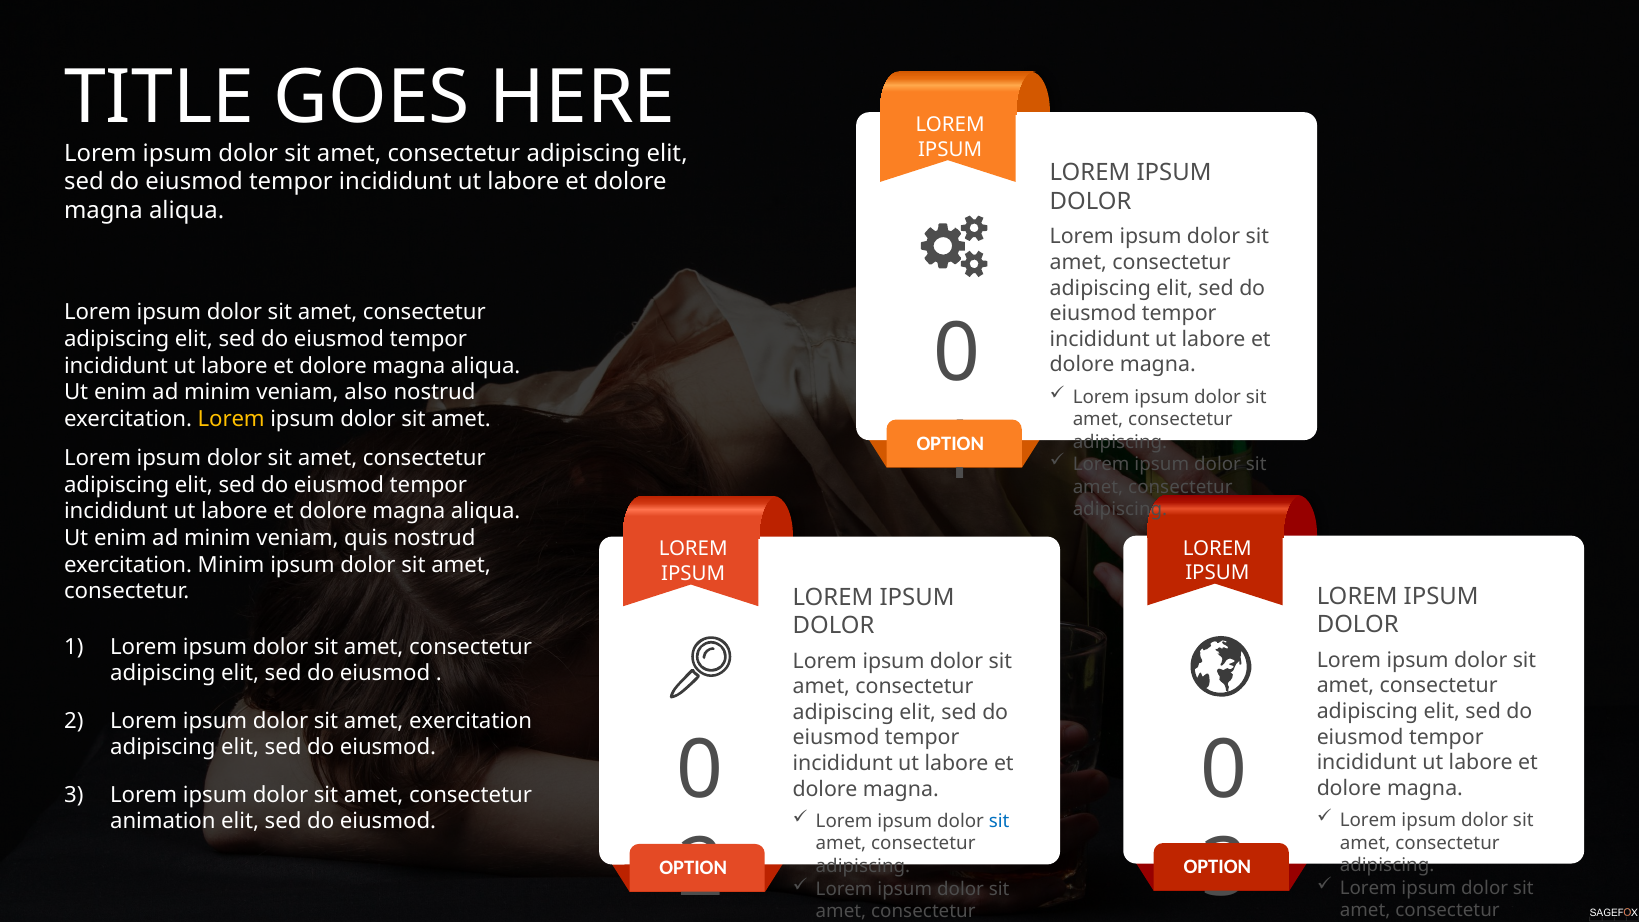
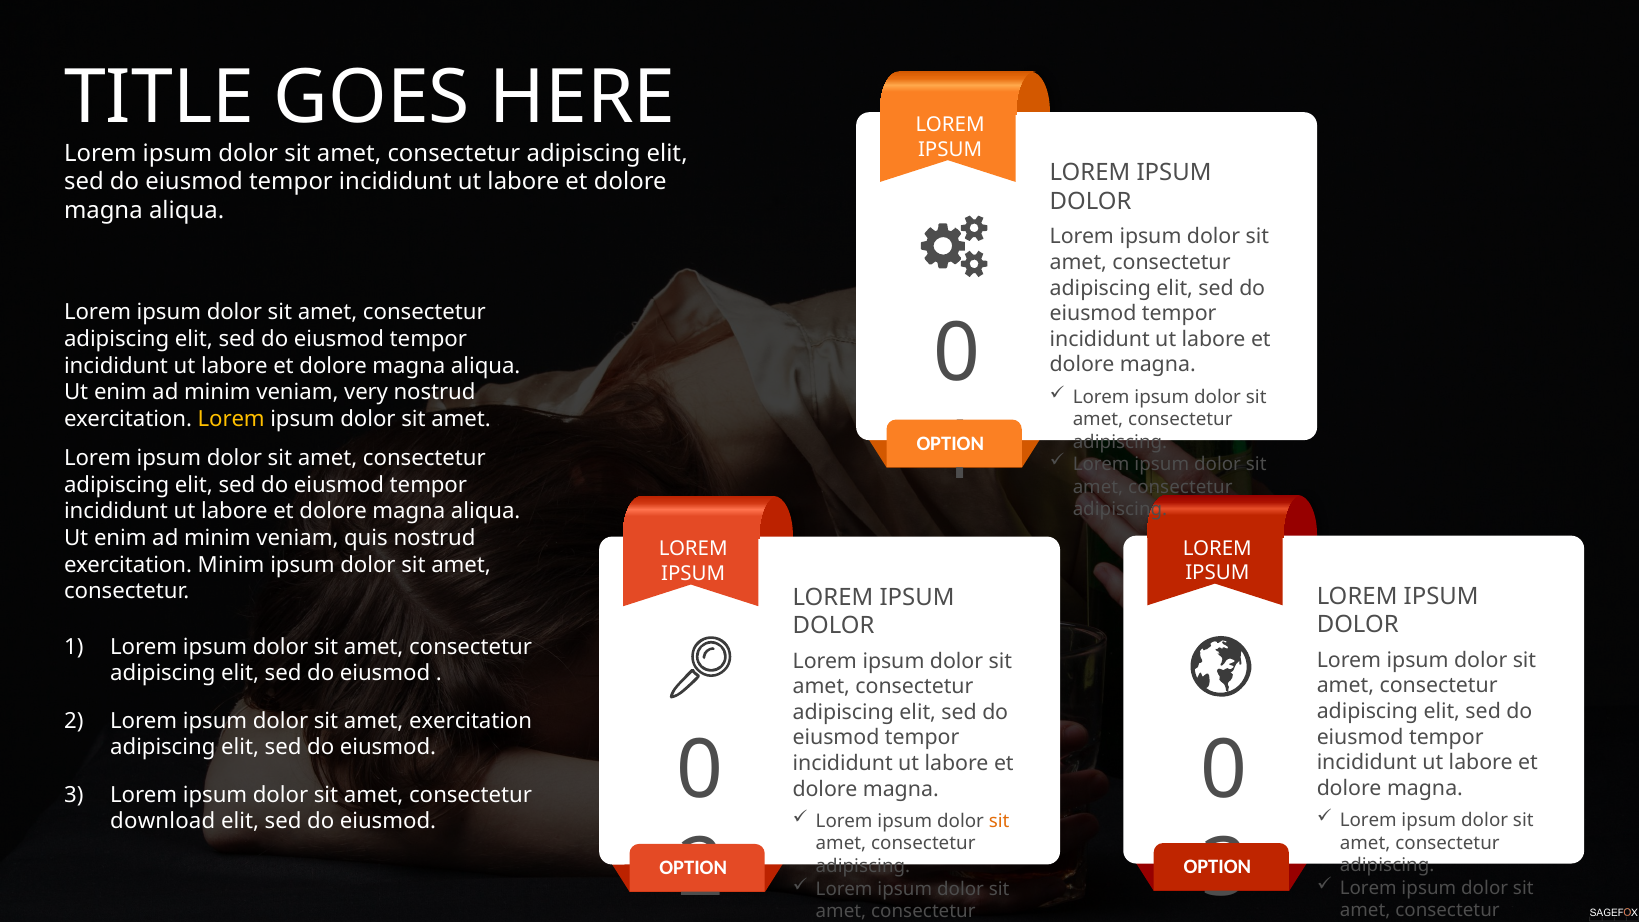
also: also -> very
sit at (999, 821) colour: blue -> orange
animation: animation -> download
